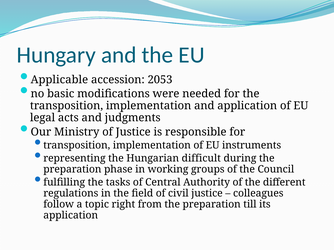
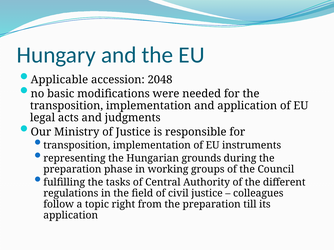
2053: 2053 -> 2048
difficult: difficult -> grounds
